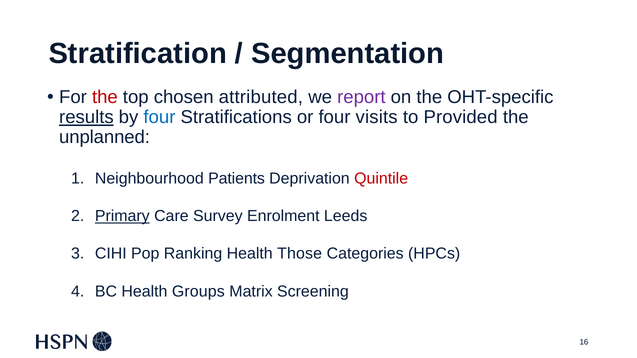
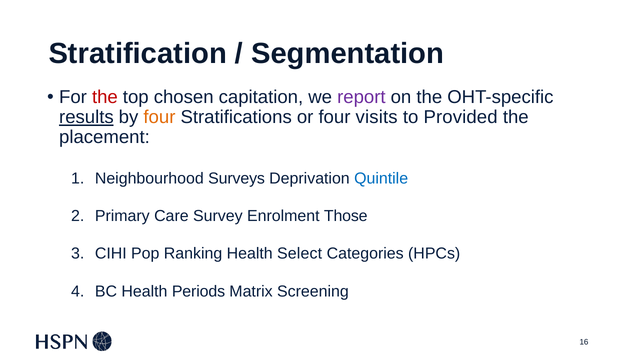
attributed: attributed -> capitation
four at (159, 117) colour: blue -> orange
unplanned: unplanned -> placement
Patients: Patients -> Surveys
Quintile colour: red -> blue
Primary underline: present -> none
Leeds: Leeds -> Those
Those: Those -> Select
Groups: Groups -> Periods
